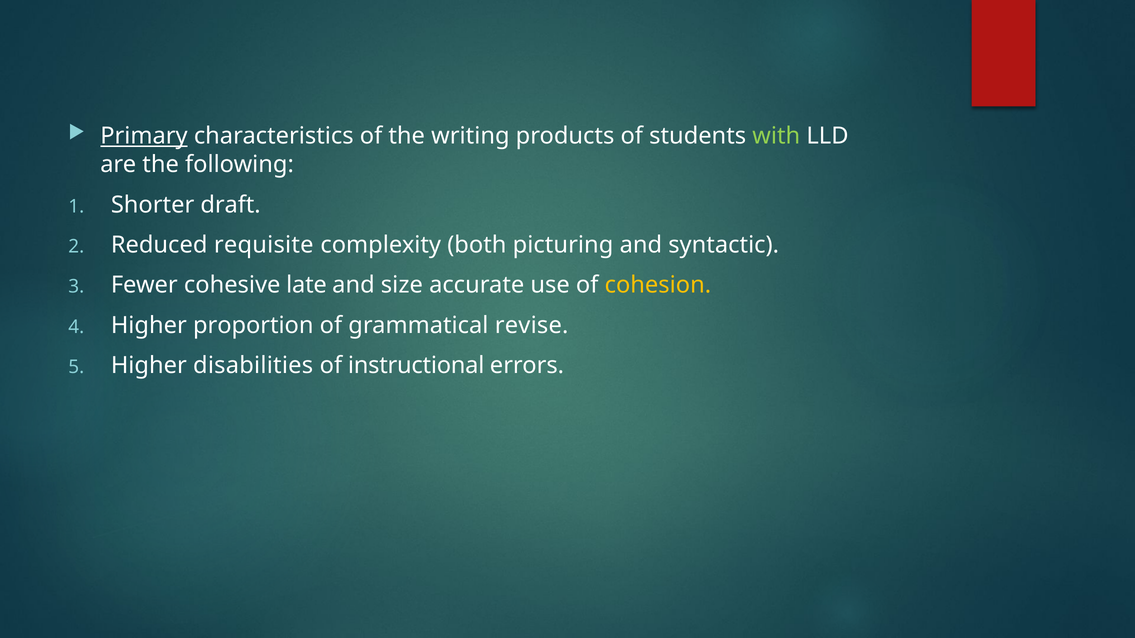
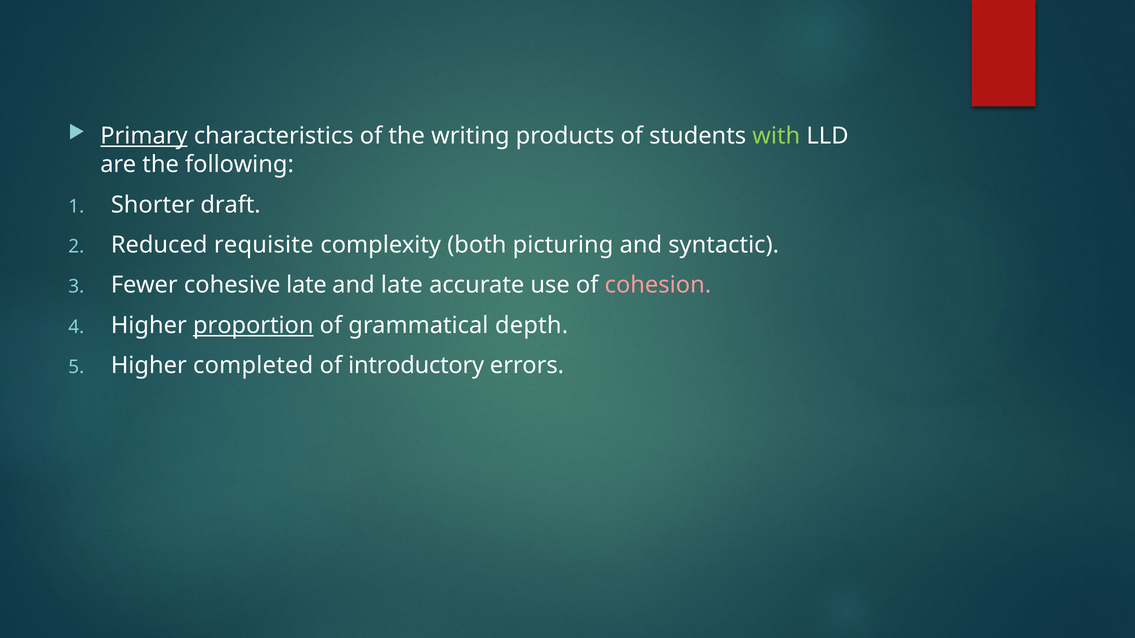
and size: size -> late
cohesion colour: yellow -> pink
proportion underline: none -> present
revise: revise -> depth
disabilities: disabilities -> completed
instructional: instructional -> introductory
